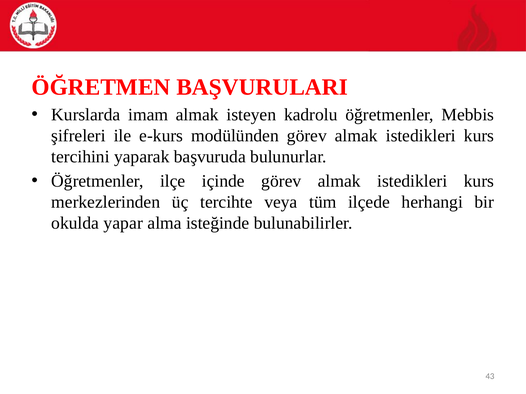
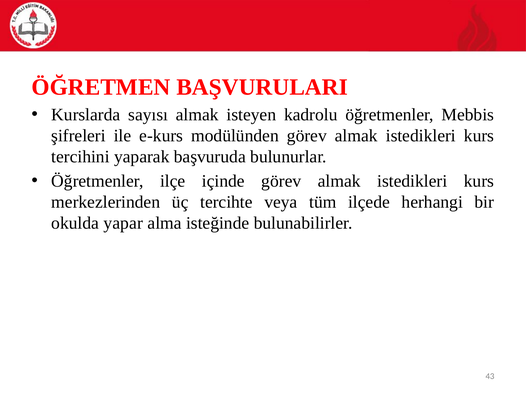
imam: imam -> sayısı
